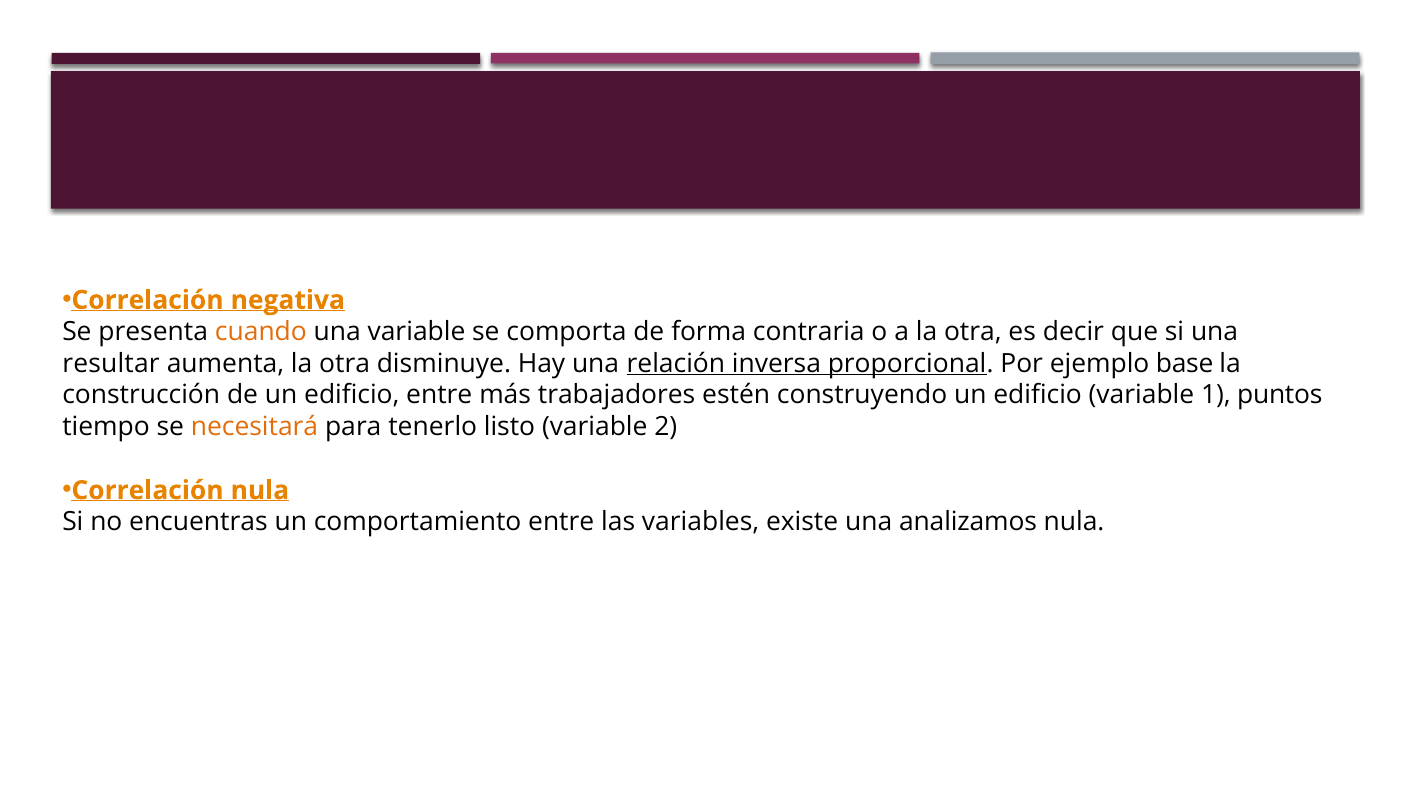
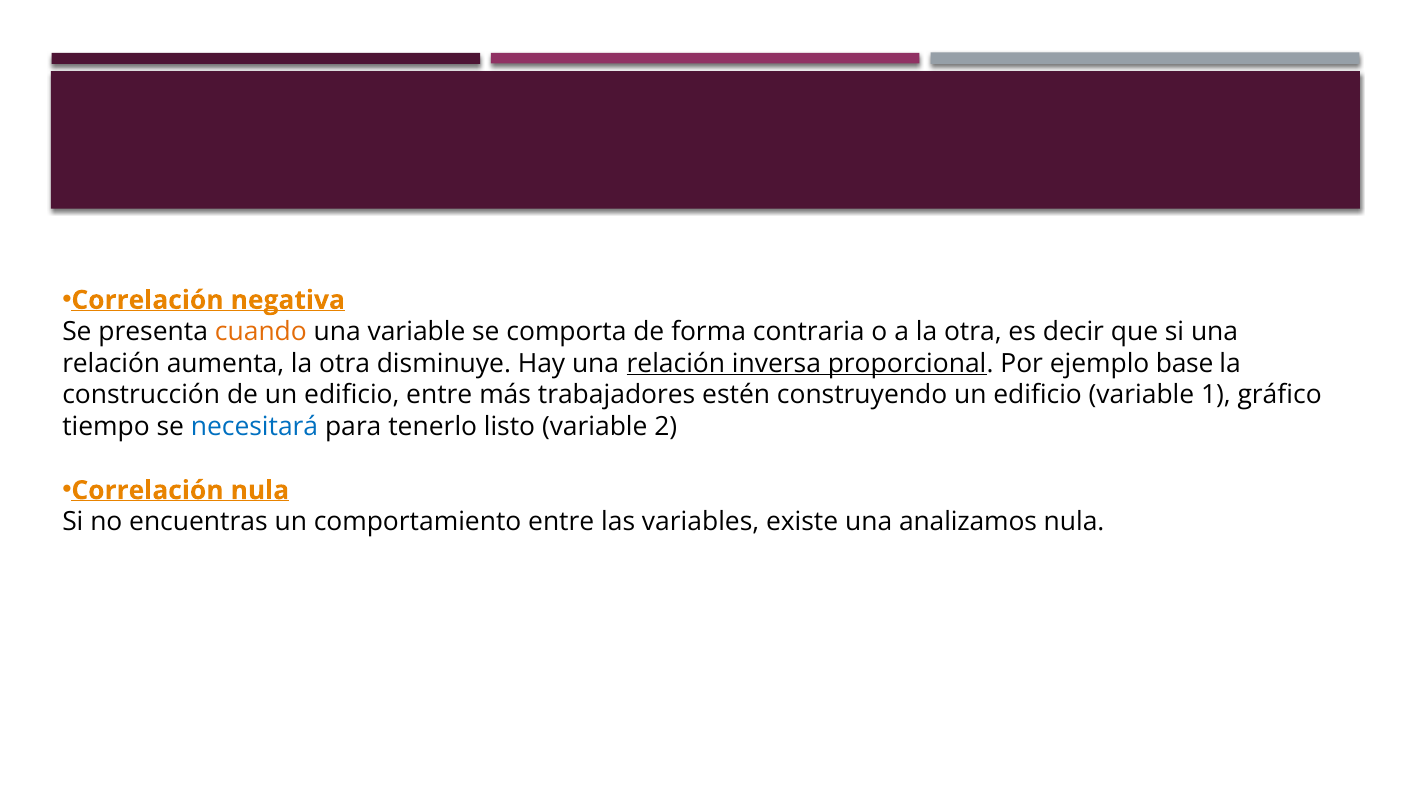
resultar at (111, 364): resultar -> relación
puntos: puntos -> gráfico
necesitará colour: orange -> blue
